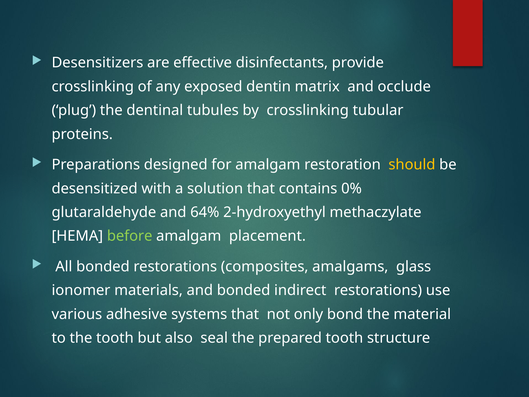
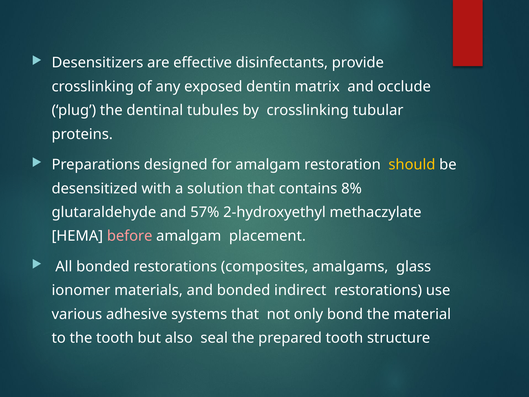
0%: 0% -> 8%
64%: 64% -> 57%
before colour: light green -> pink
